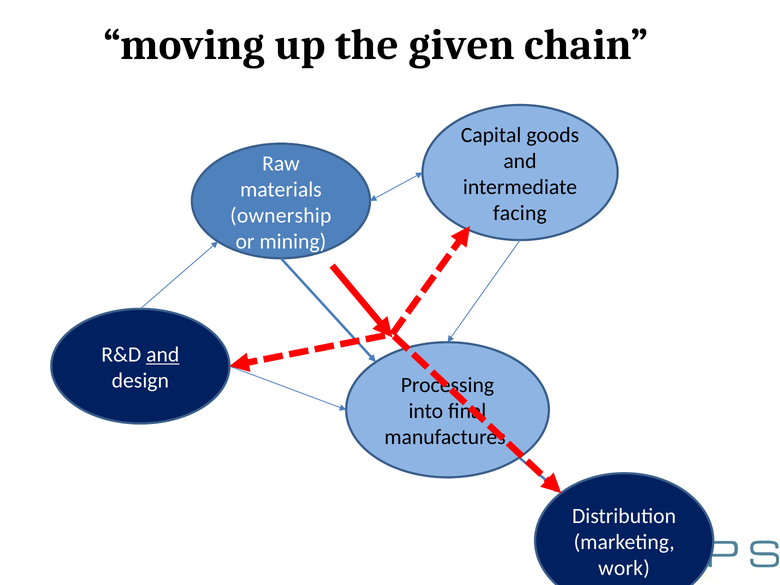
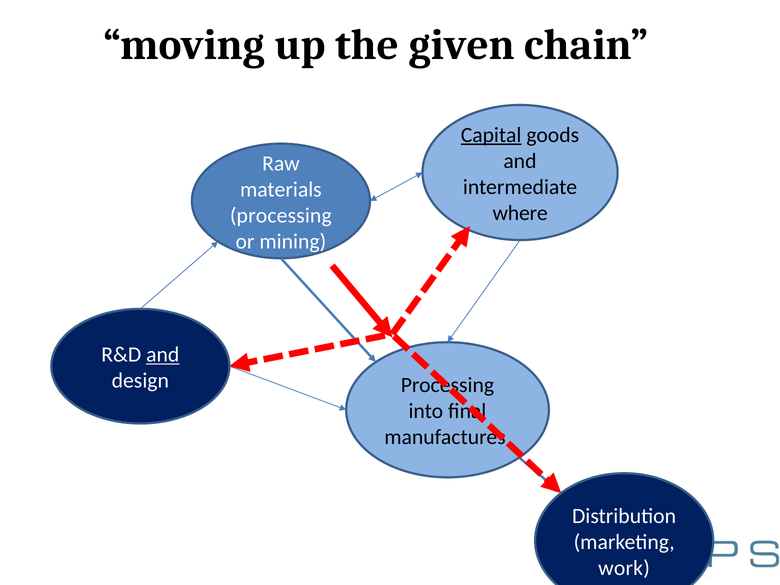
Capital underline: none -> present
facing: facing -> where
ownership at (281, 215): ownership -> processing
